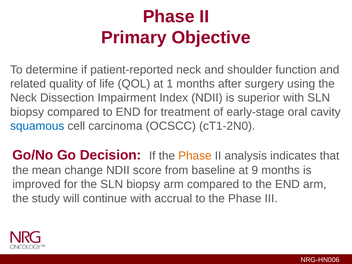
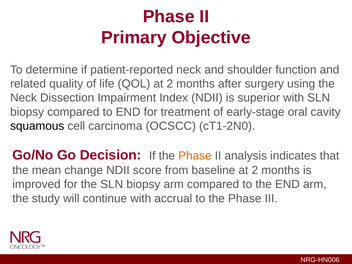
QOL at 1: 1 -> 2
squamous colour: blue -> black
baseline at 9: 9 -> 2
